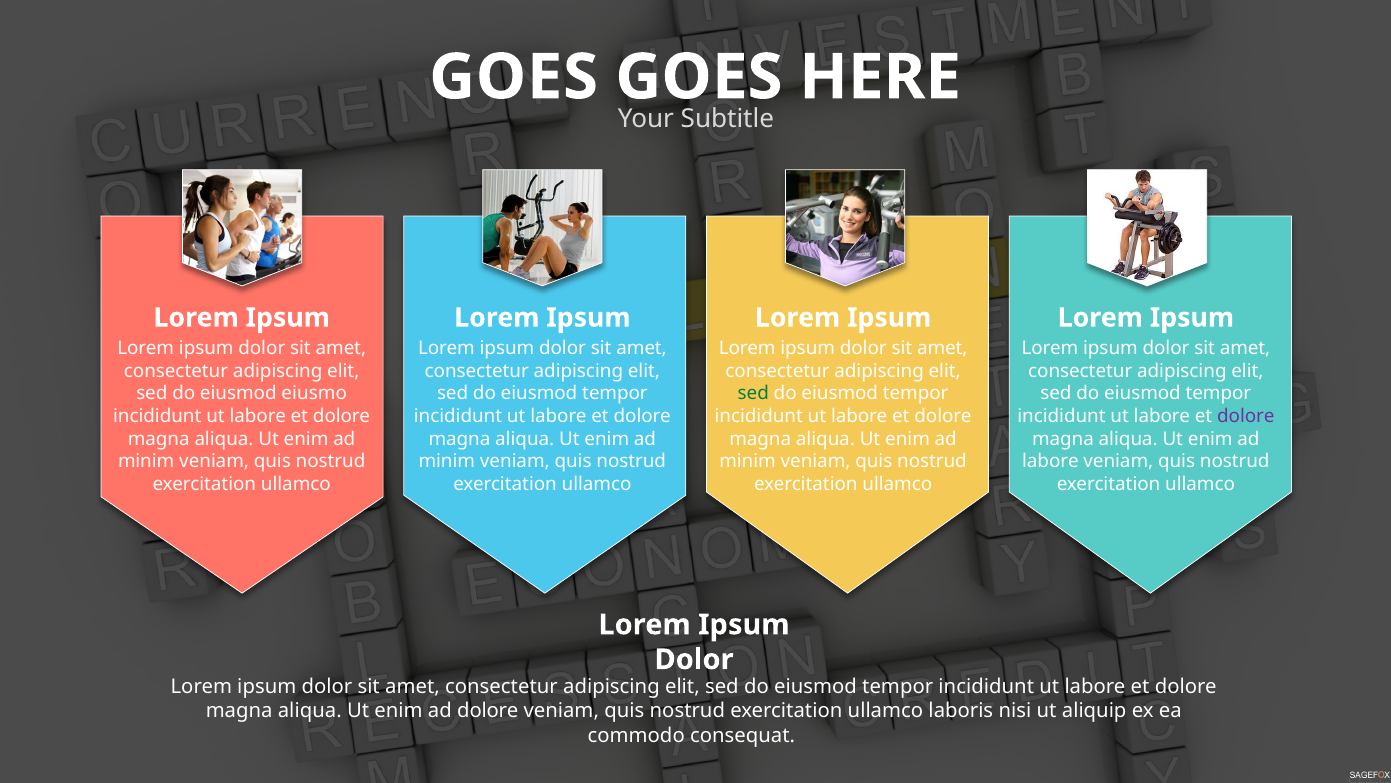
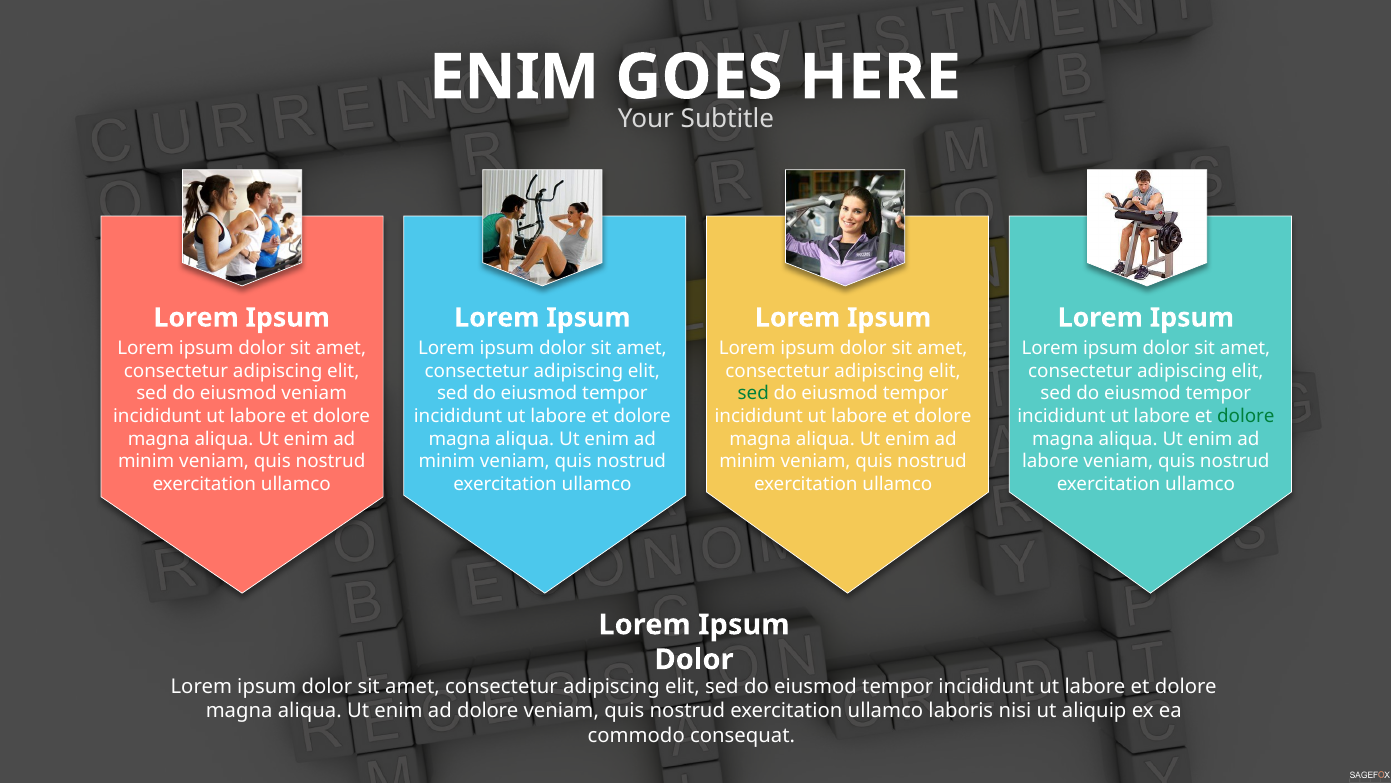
GOES at (514, 77): GOES -> ENIM
eiusmod eiusmo: eiusmo -> veniam
dolore at (1246, 416) colour: purple -> green
